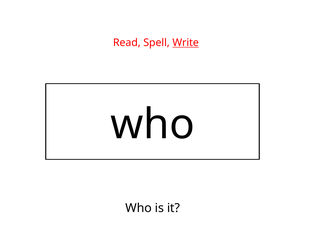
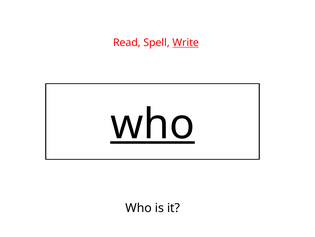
who at (153, 124) underline: none -> present
